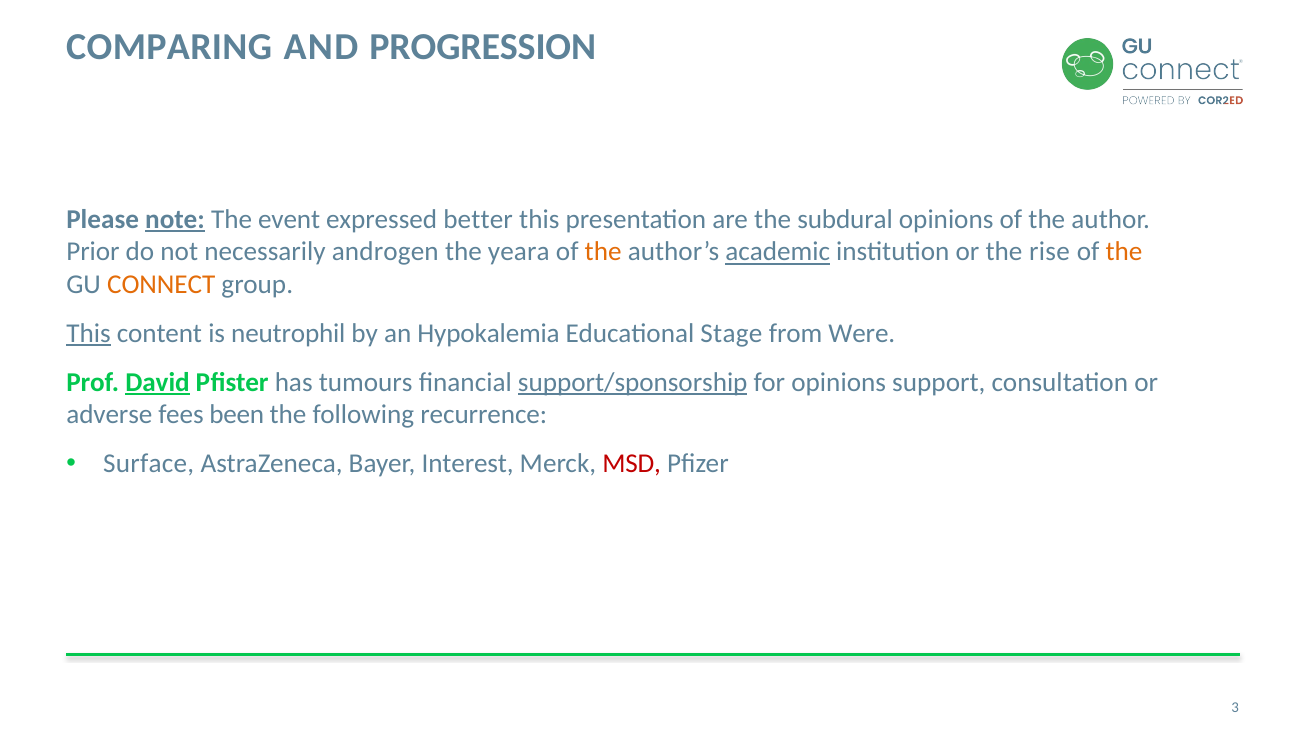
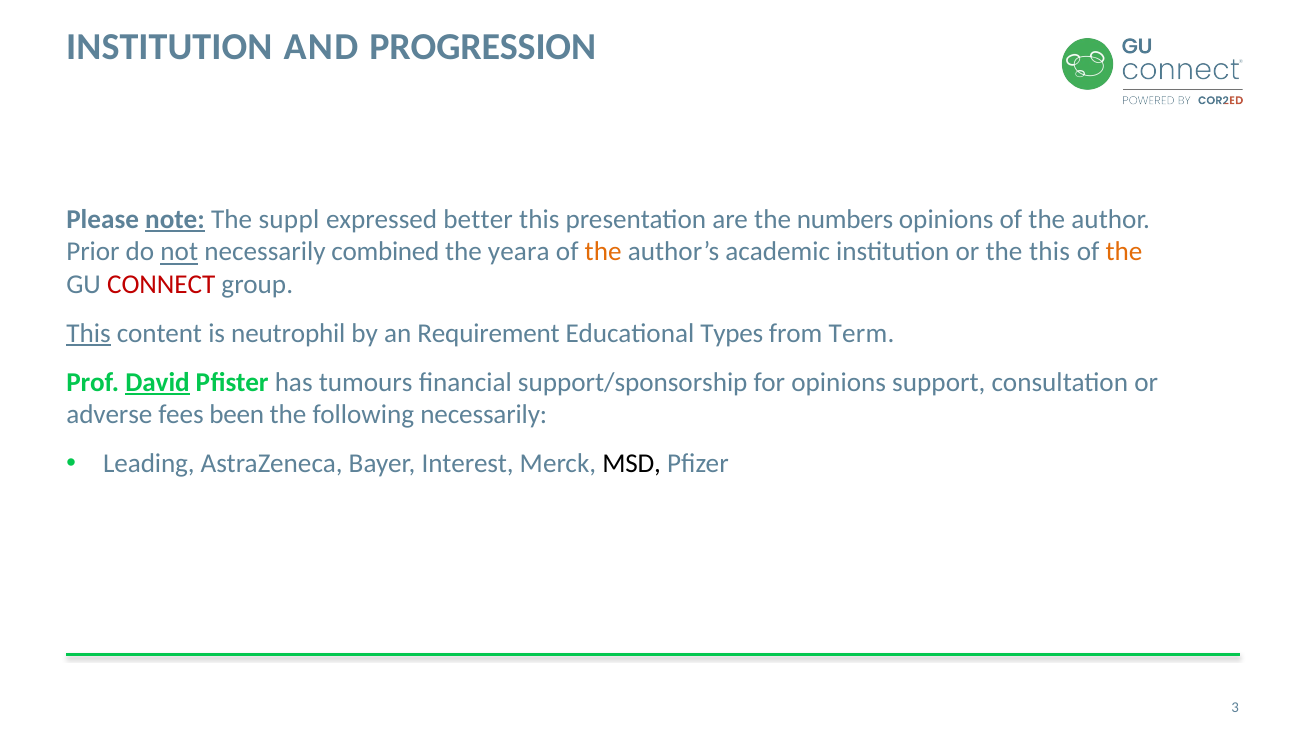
COMPARING at (169, 47): COMPARING -> INSTITUTION
event: event -> suppl
subdural: subdural -> numbers
not underline: none -> present
androgen: androgen -> combined
academic underline: present -> none
the rise: rise -> this
CONNECT colour: orange -> red
Hypokalemia: Hypokalemia -> Requirement
Stage: Stage -> Types
Were: Were -> Term
support/sponsorship underline: present -> none
following recurrence: recurrence -> necessarily
Surface: Surface -> Leading
MSD colour: red -> black
